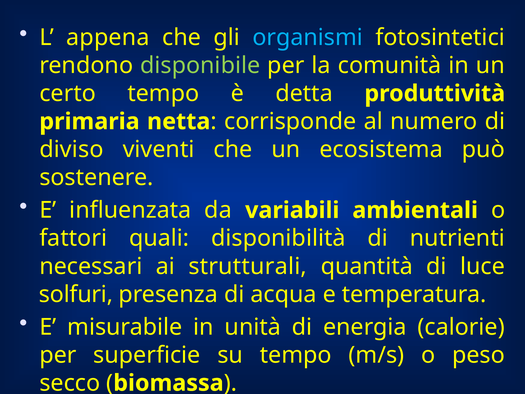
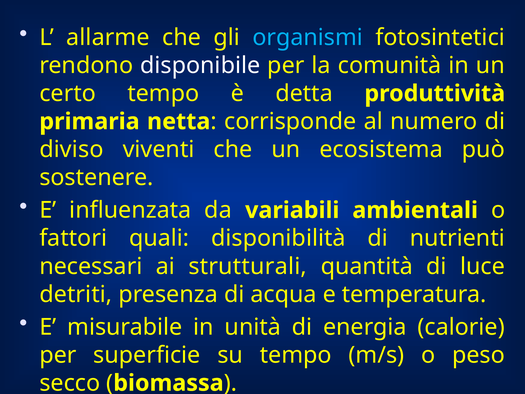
appena: appena -> allarme
disponibile colour: light green -> white
solfuri: solfuri -> detriti
